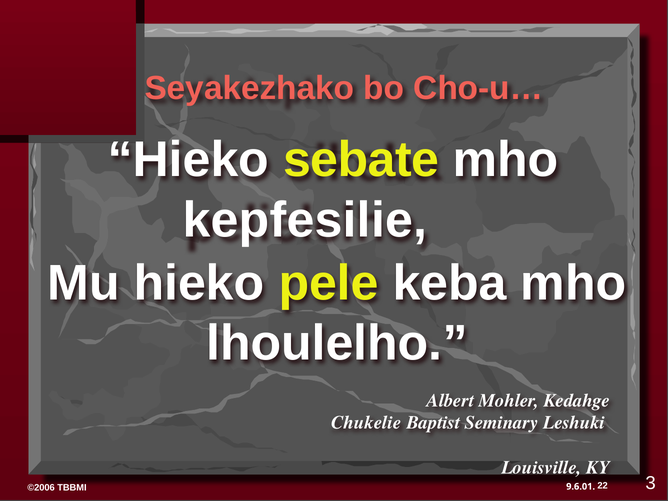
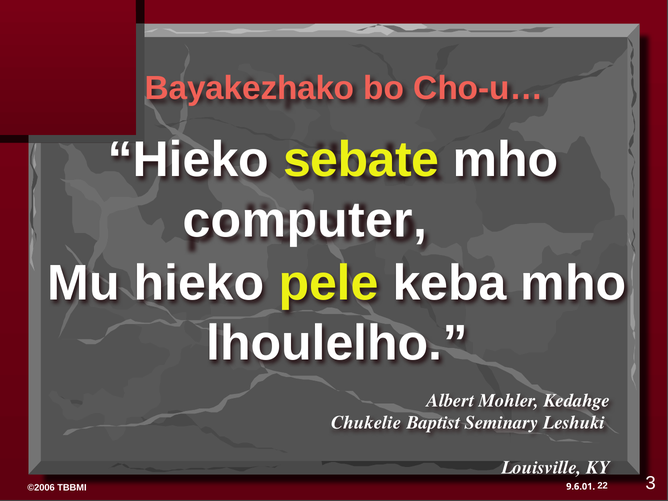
Seyakezhako: Seyakezhako -> Bayakezhako
kepfesilie: kepfesilie -> computer
